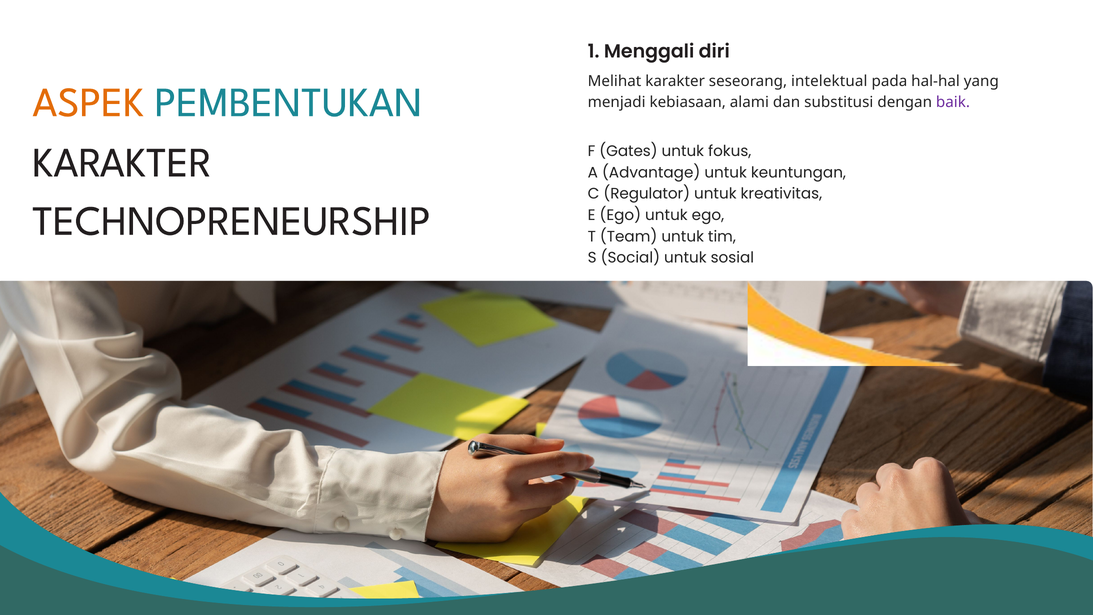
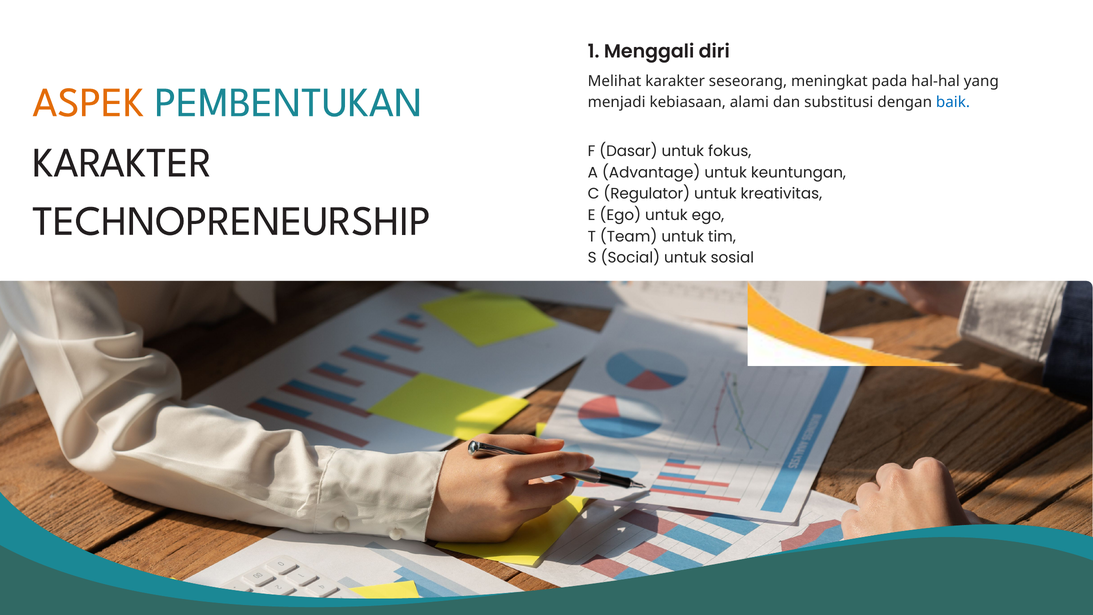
intelektual: intelektual -> meningkat
baik colour: purple -> blue
Gates: Gates -> Dasar
